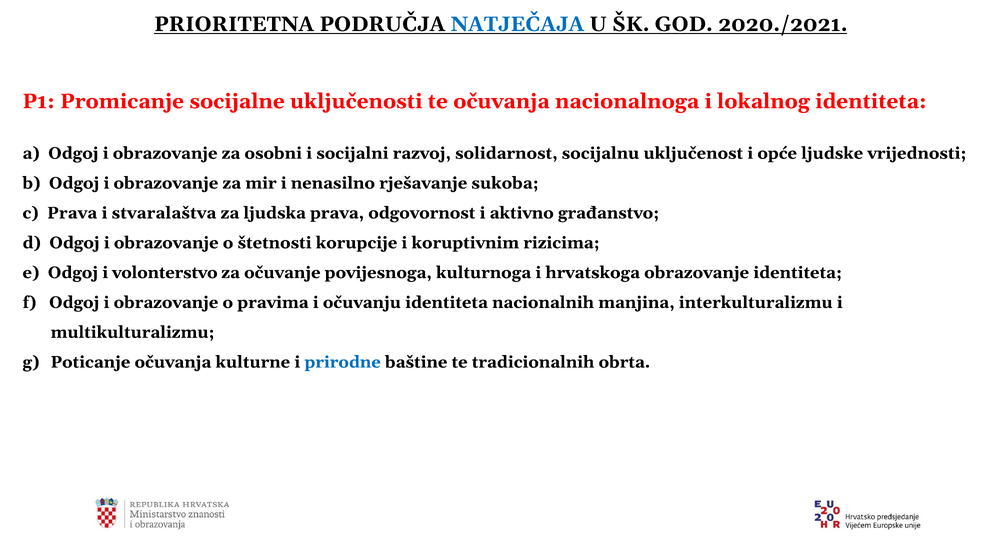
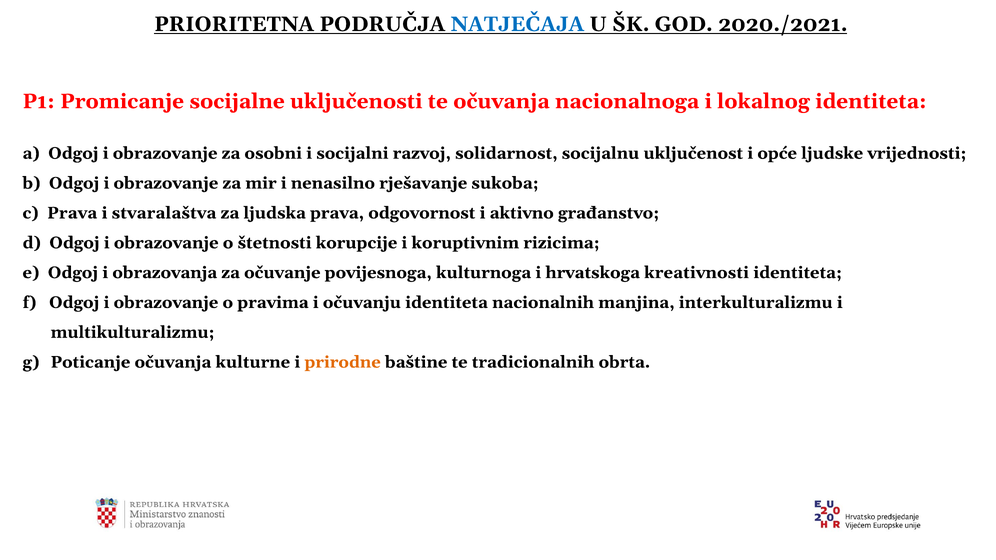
volonterstvo: volonterstvo -> obrazovanja
hrvatskoga obrazovanje: obrazovanje -> kreativnosti
prirodne colour: blue -> orange
